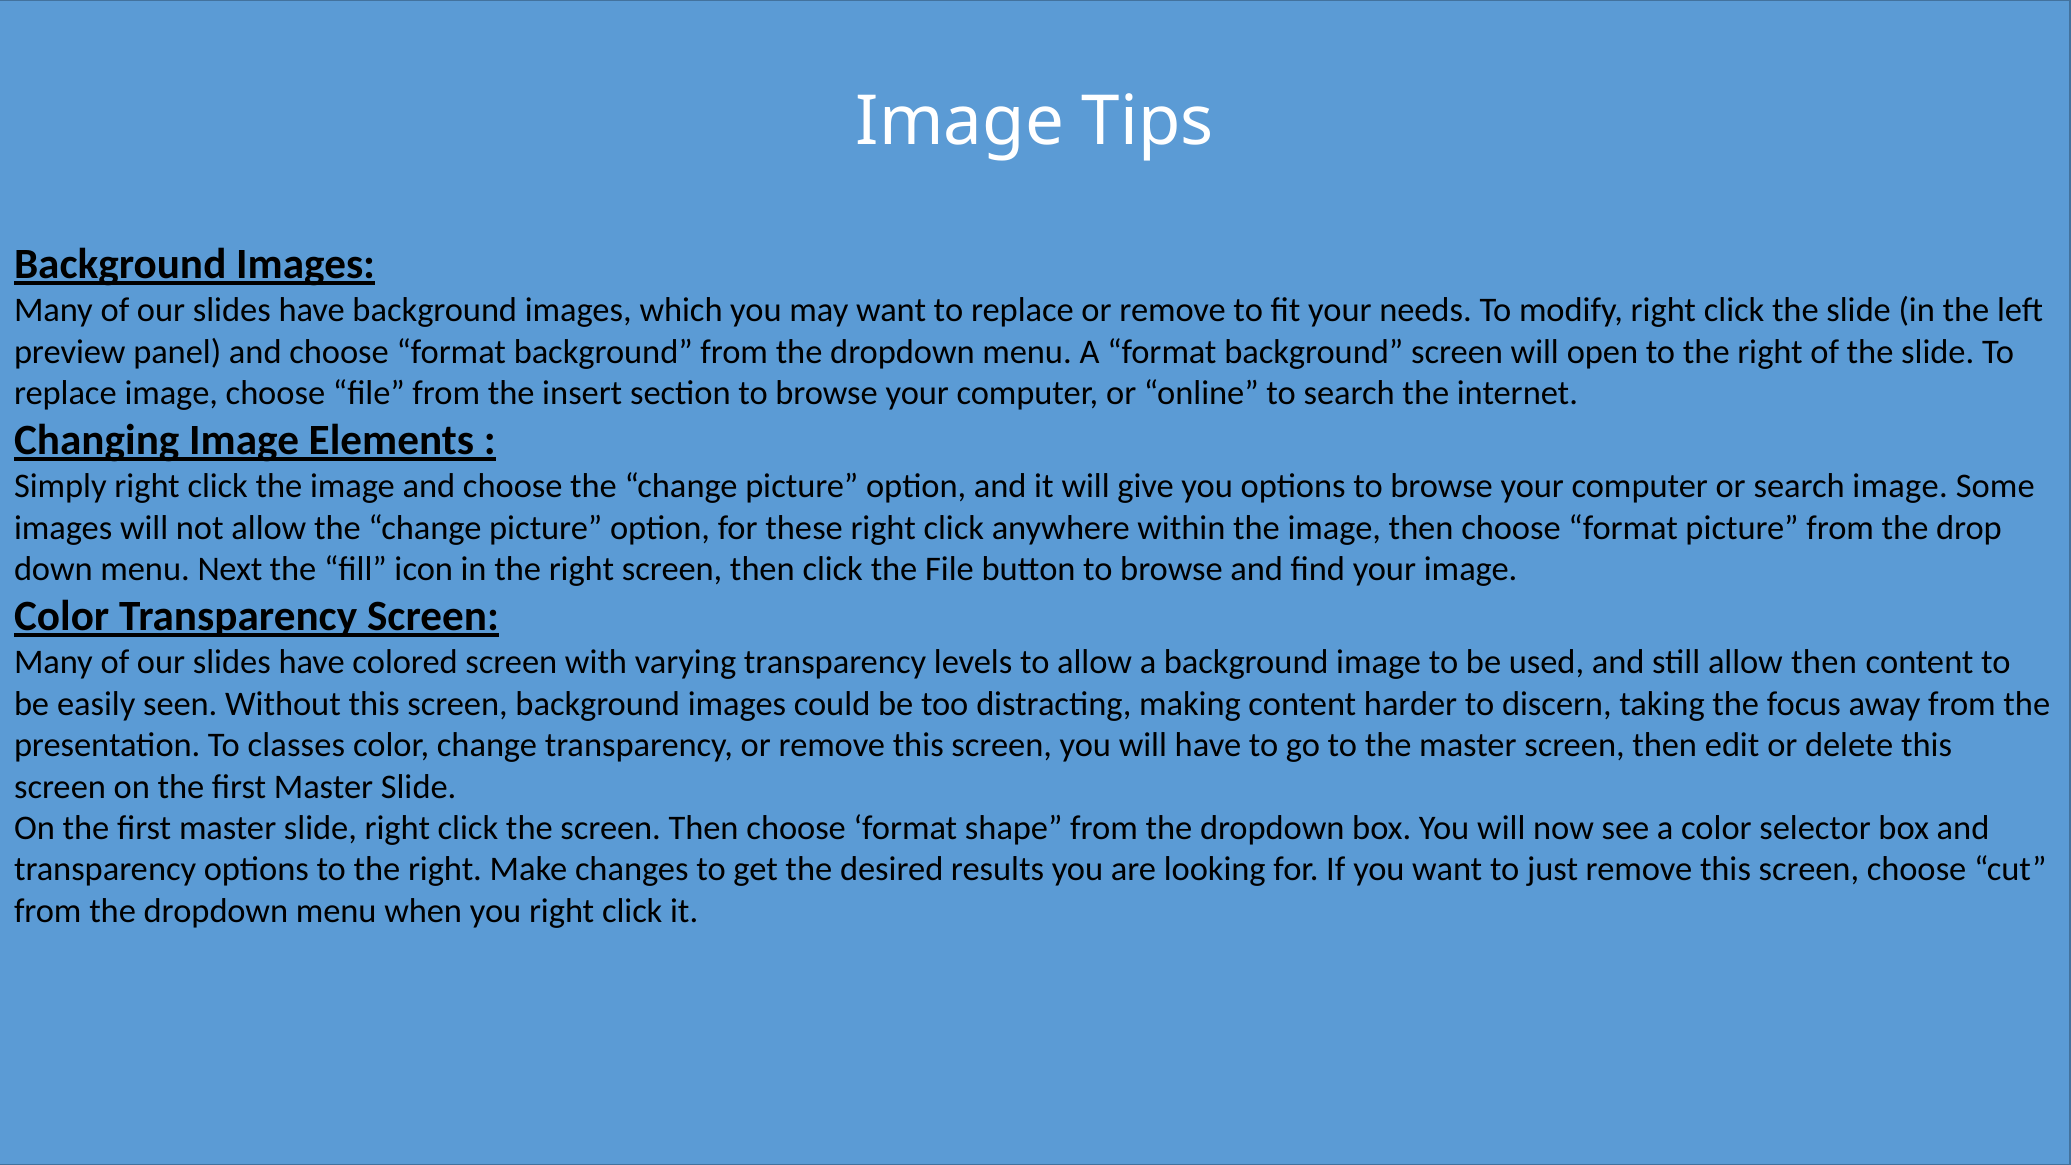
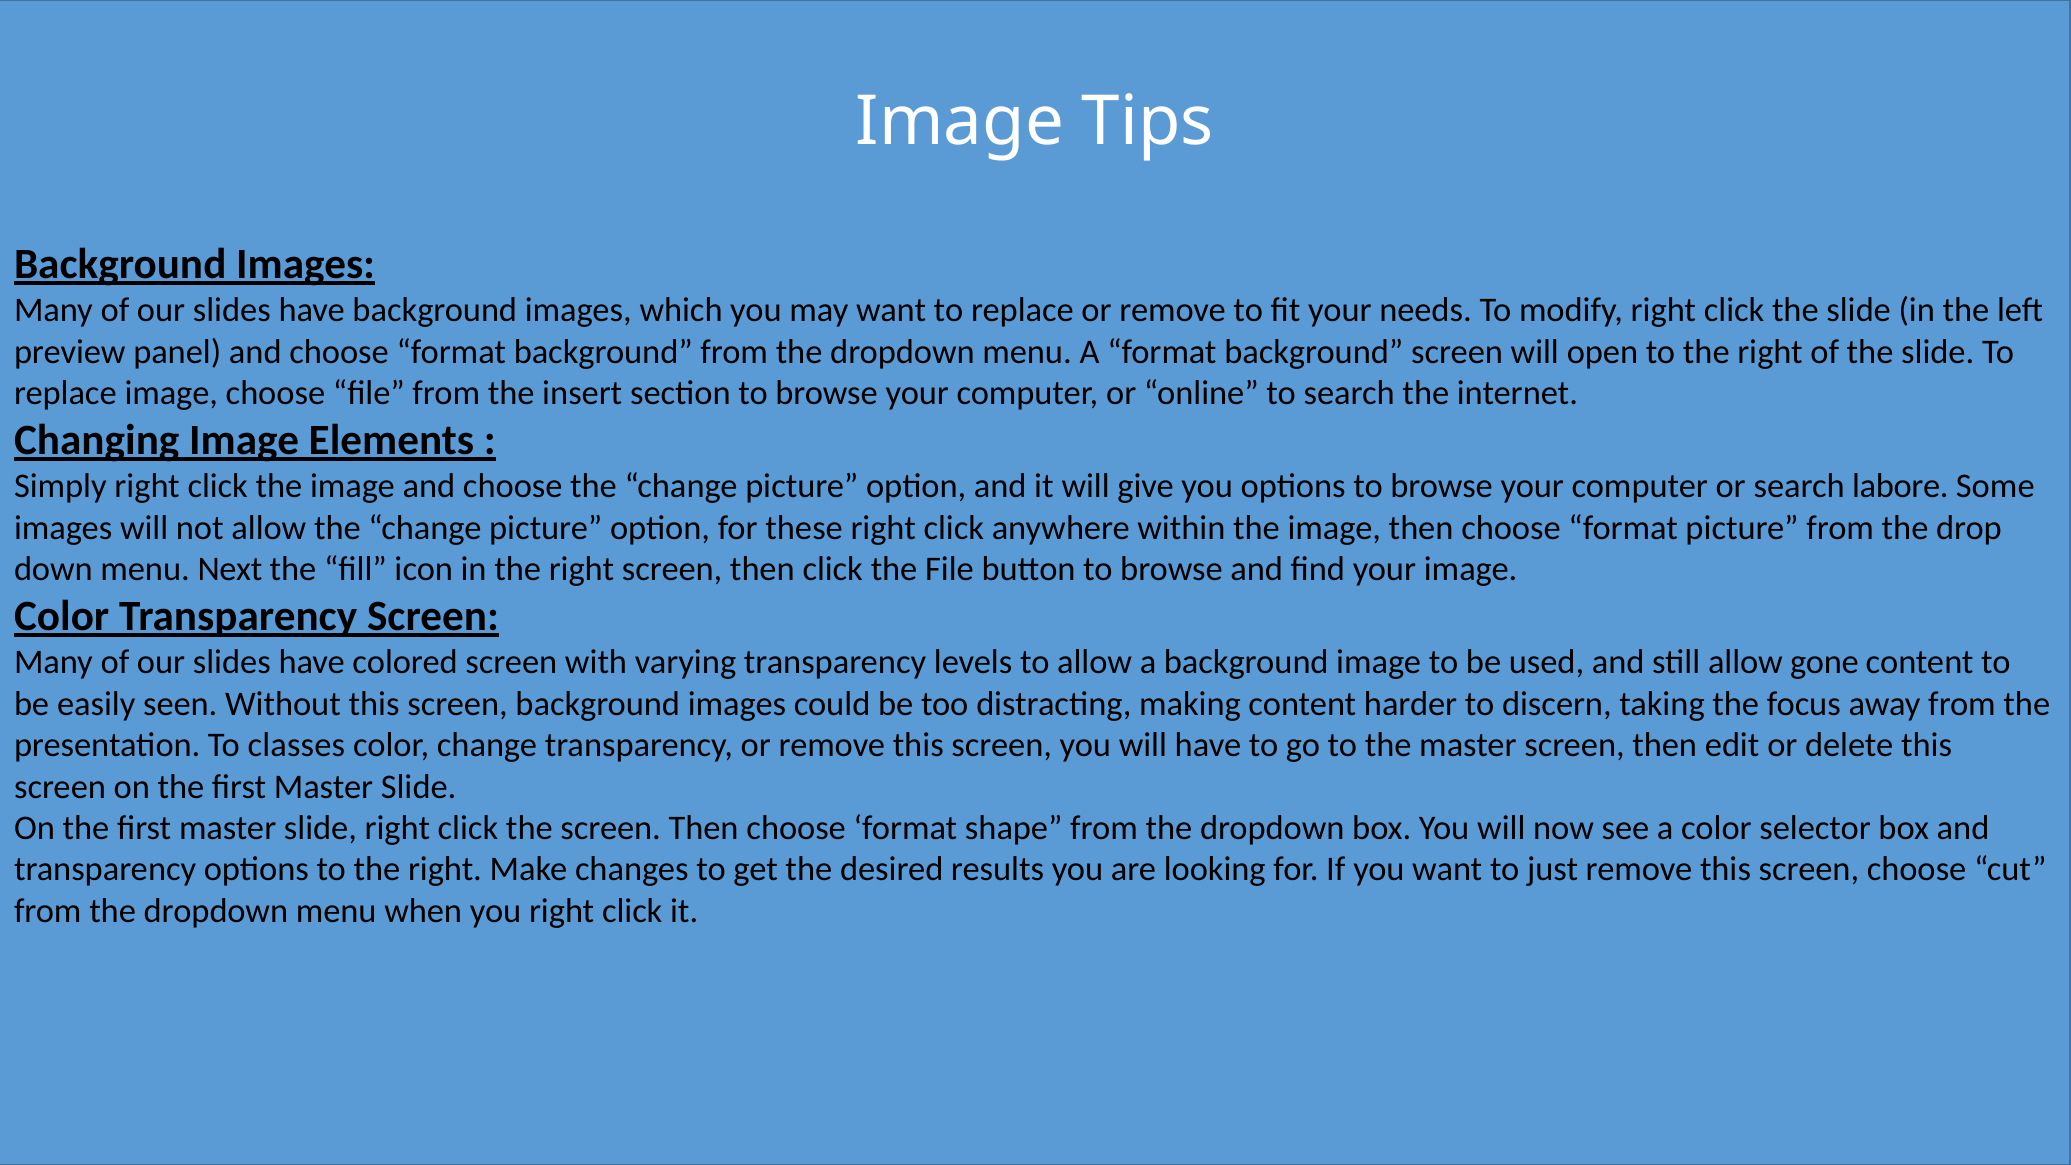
search image: image -> labore
allow then: then -> gone
